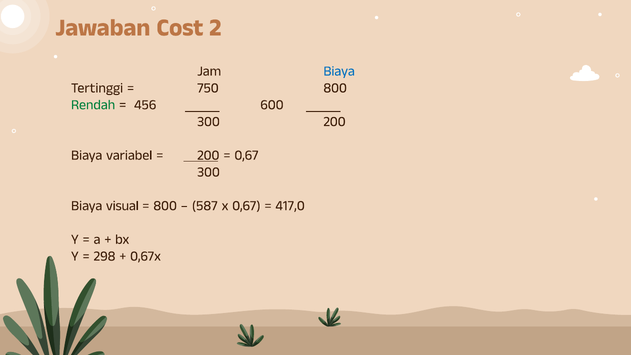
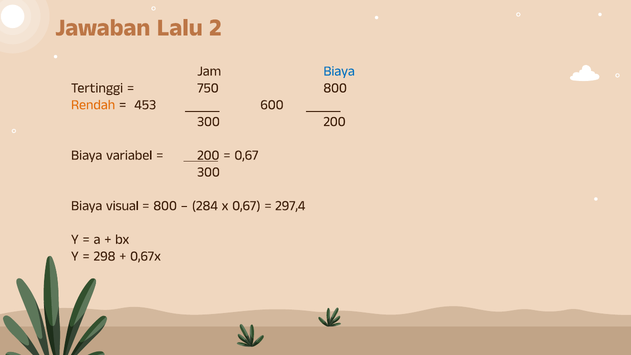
Cost: Cost -> Lalu
Rendah colour: green -> orange
456: 456 -> 453
587: 587 -> 284
417,0: 417,0 -> 297,4
